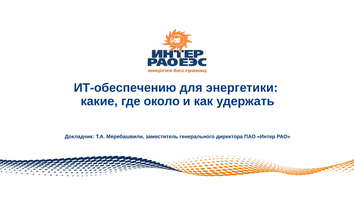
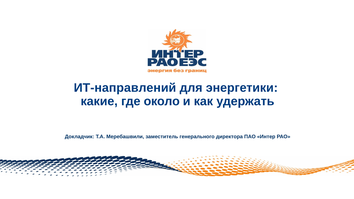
ИТ-обеспечению: ИТ-обеспечению -> ИТ-направлений
